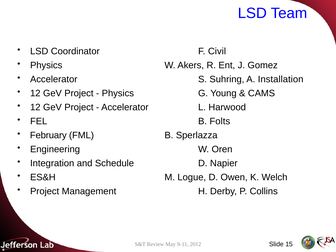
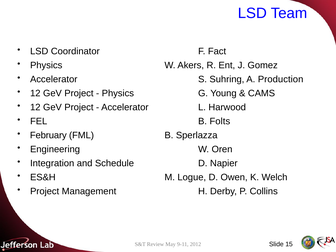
Civil: Civil -> Fact
Installation: Installation -> Production
